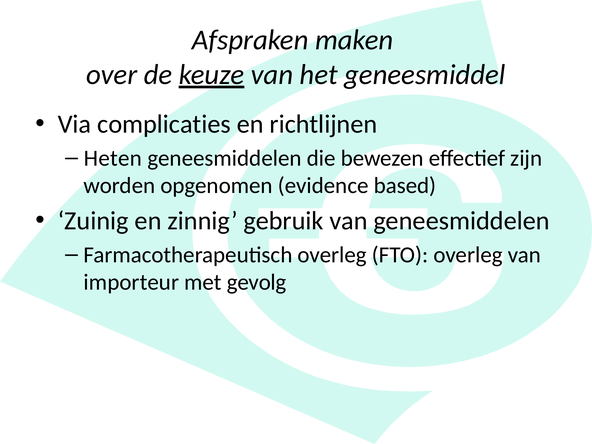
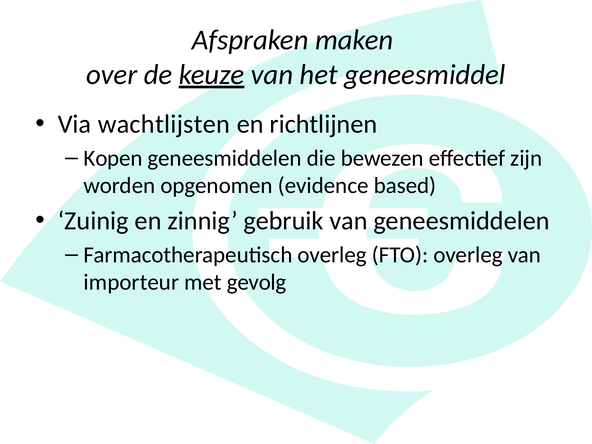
complicaties: complicaties -> wachtlijsten
Heten: Heten -> Kopen
